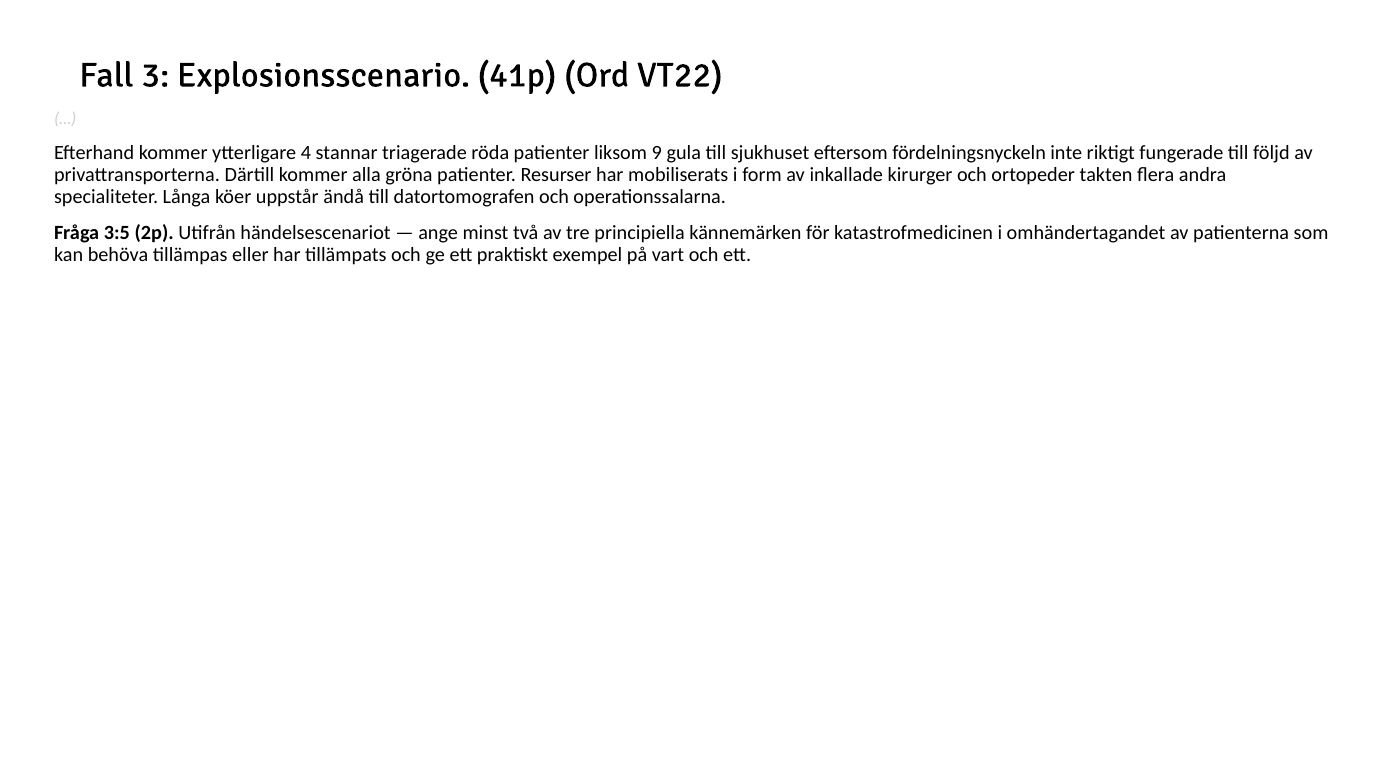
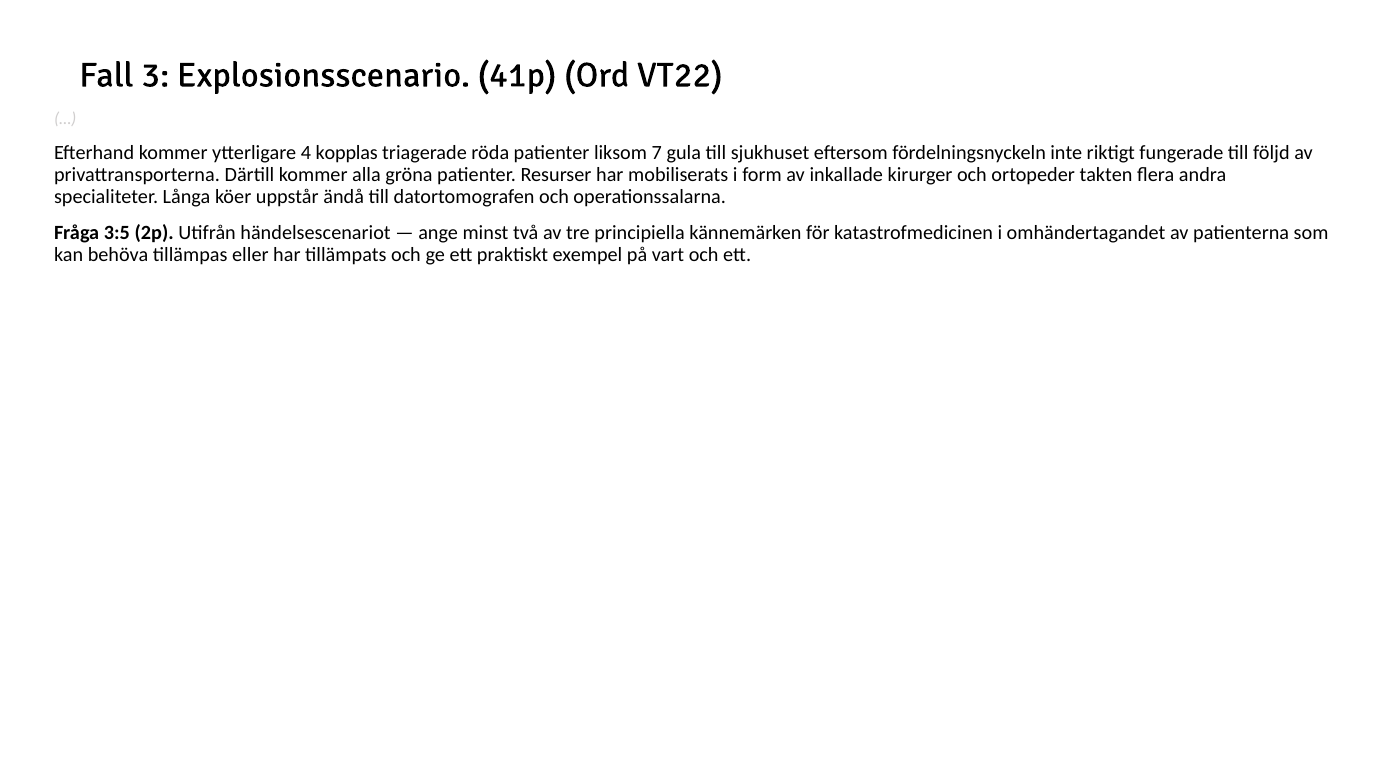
stannar: stannar -> kopplas
9: 9 -> 7
